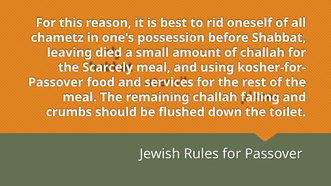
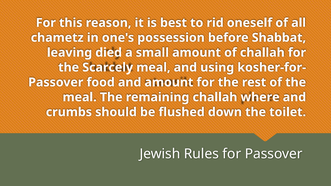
and services: services -> amount
falling: falling -> where
